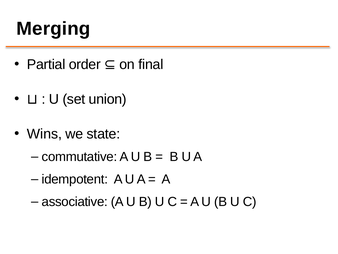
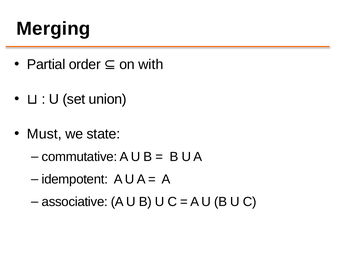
final: final -> with
Wins: Wins -> Must
